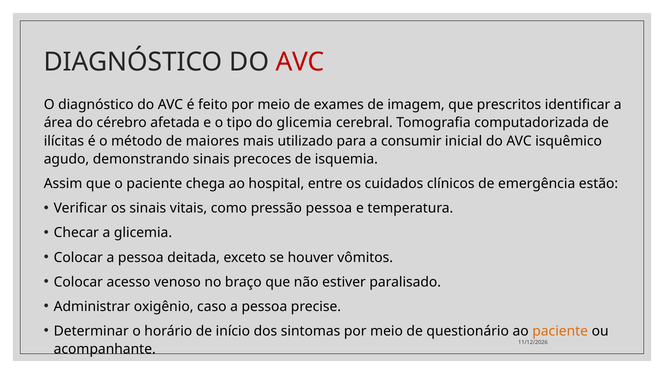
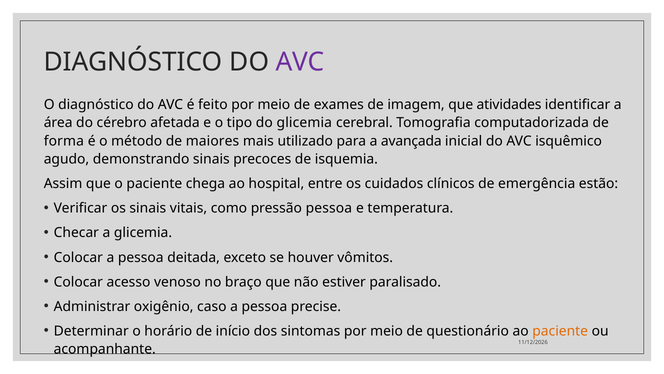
AVC at (300, 62) colour: red -> purple
prescritos: prescritos -> atividades
ilícitas: ilícitas -> forma
consumir: consumir -> avançada
